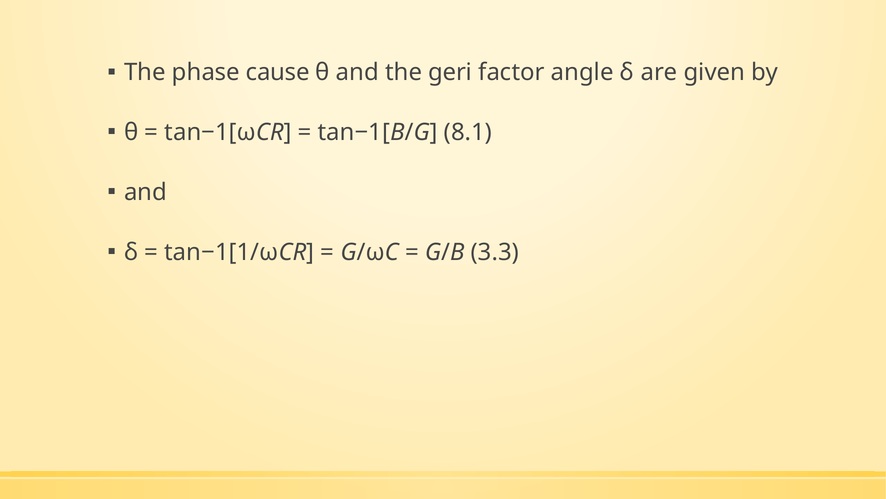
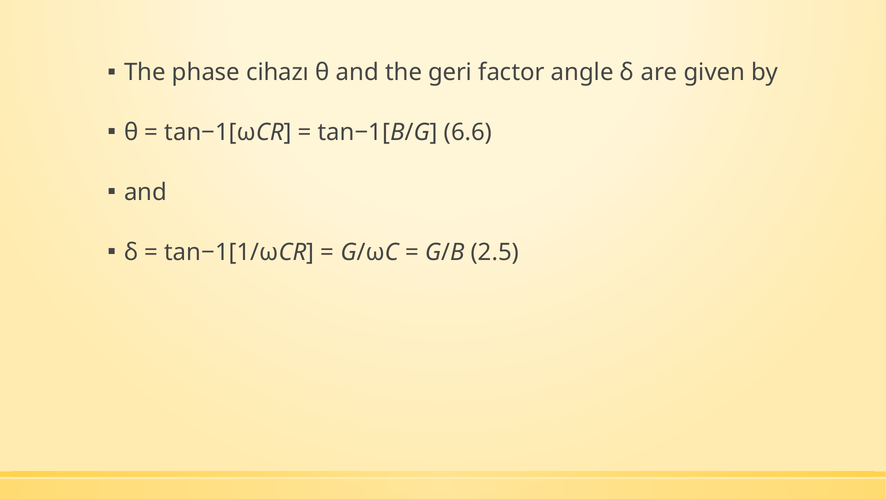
cause: cause -> cihazı
8.1: 8.1 -> 6.6
3.3: 3.3 -> 2.5
